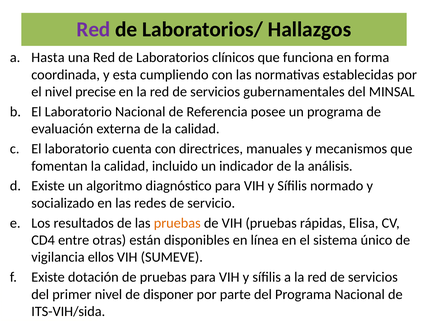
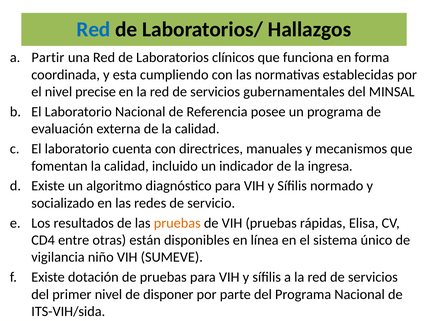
Red at (93, 29) colour: purple -> blue
Hasta: Hasta -> Partir
análisis: análisis -> ingresa
ellos: ellos -> niño
